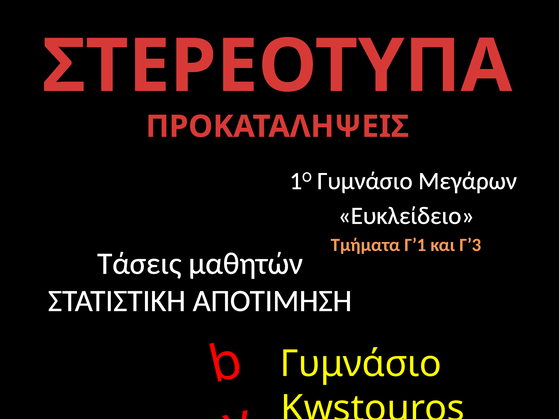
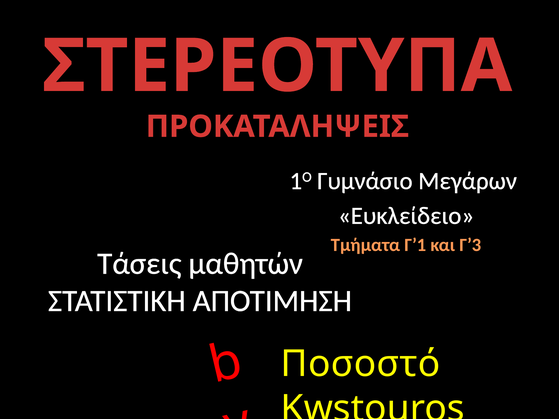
Γυμνάσιο at (361, 364): Γυμνάσιο -> Ποσοστό
